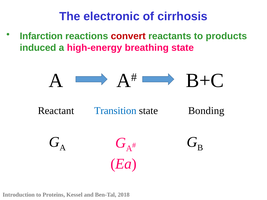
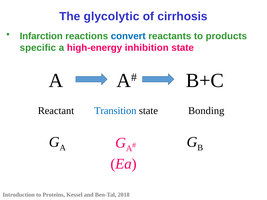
electronic: electronic -> glycolytic
convert colour: red -> blue
induced: induced -> specific
breathing: breathing -> inhibition
